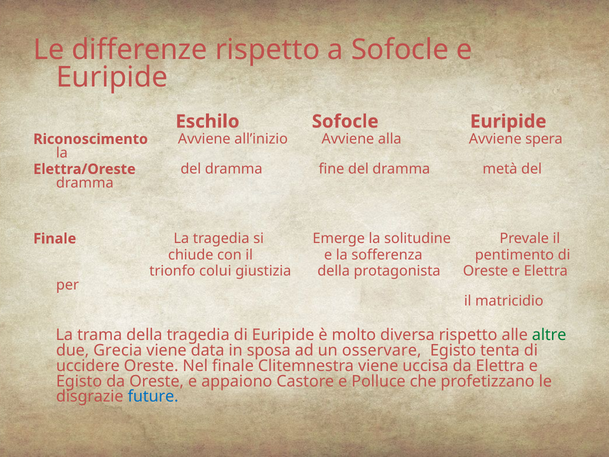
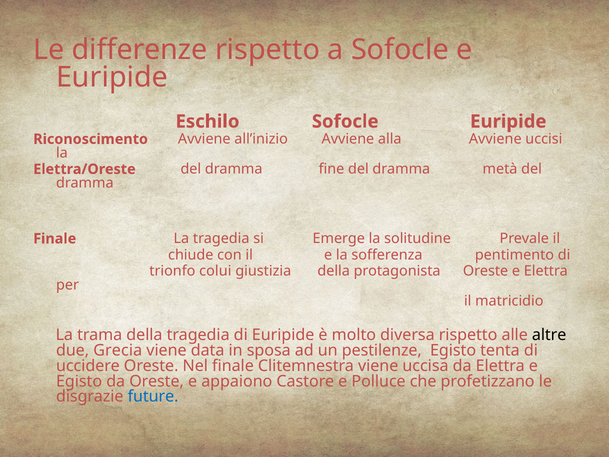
spera: spera -> uccisi
altre colour: green -> black
osservare: osservare -> pestilenze
